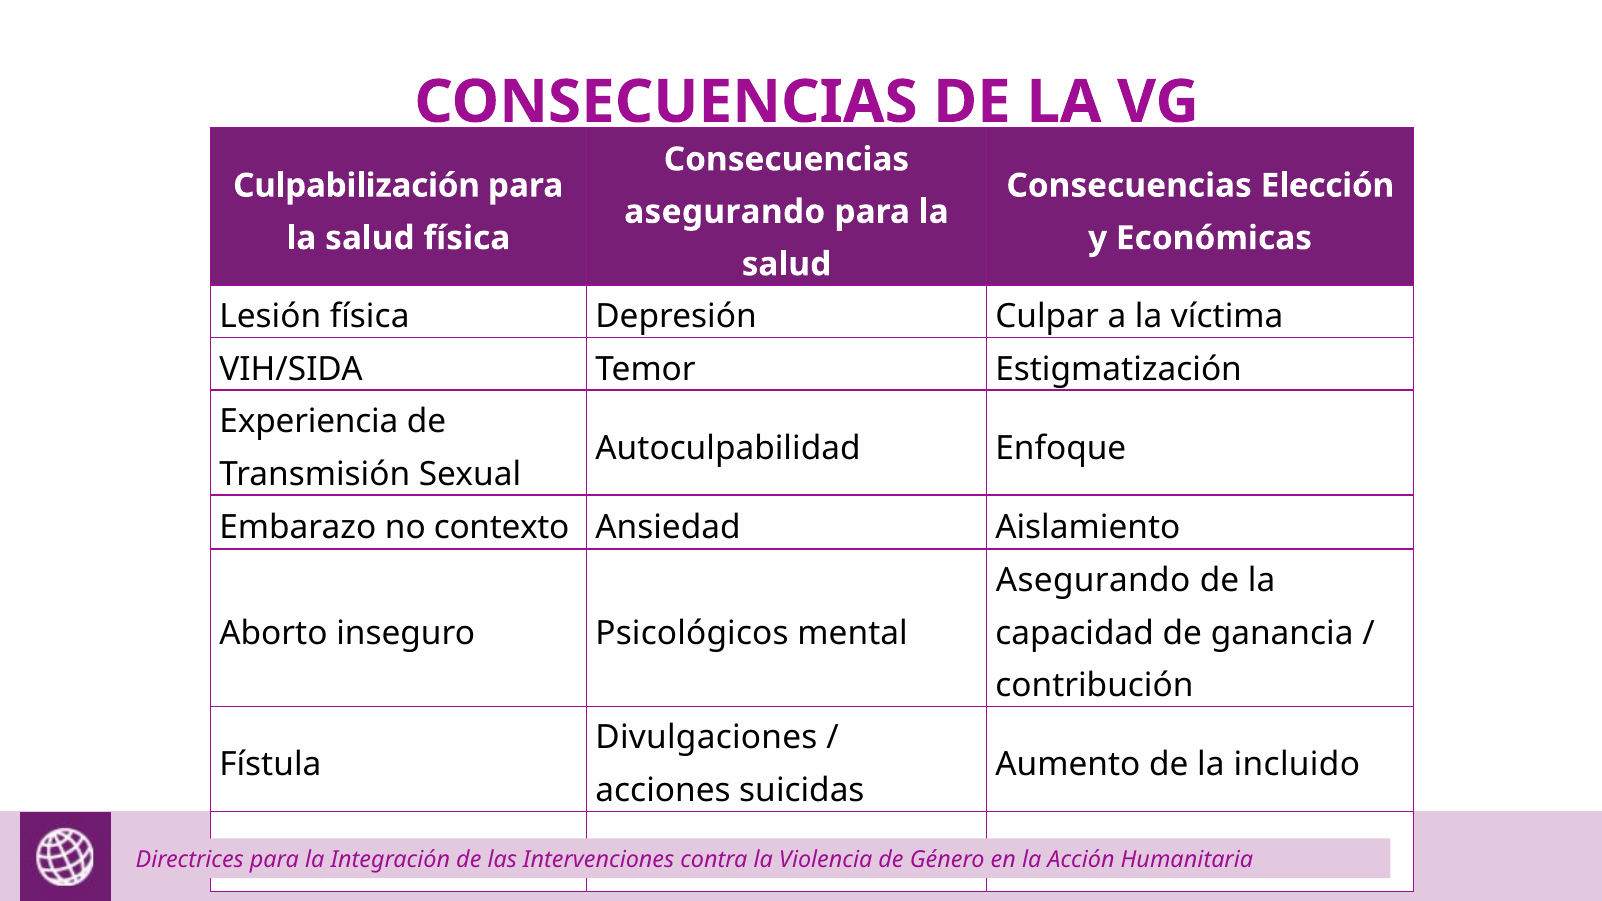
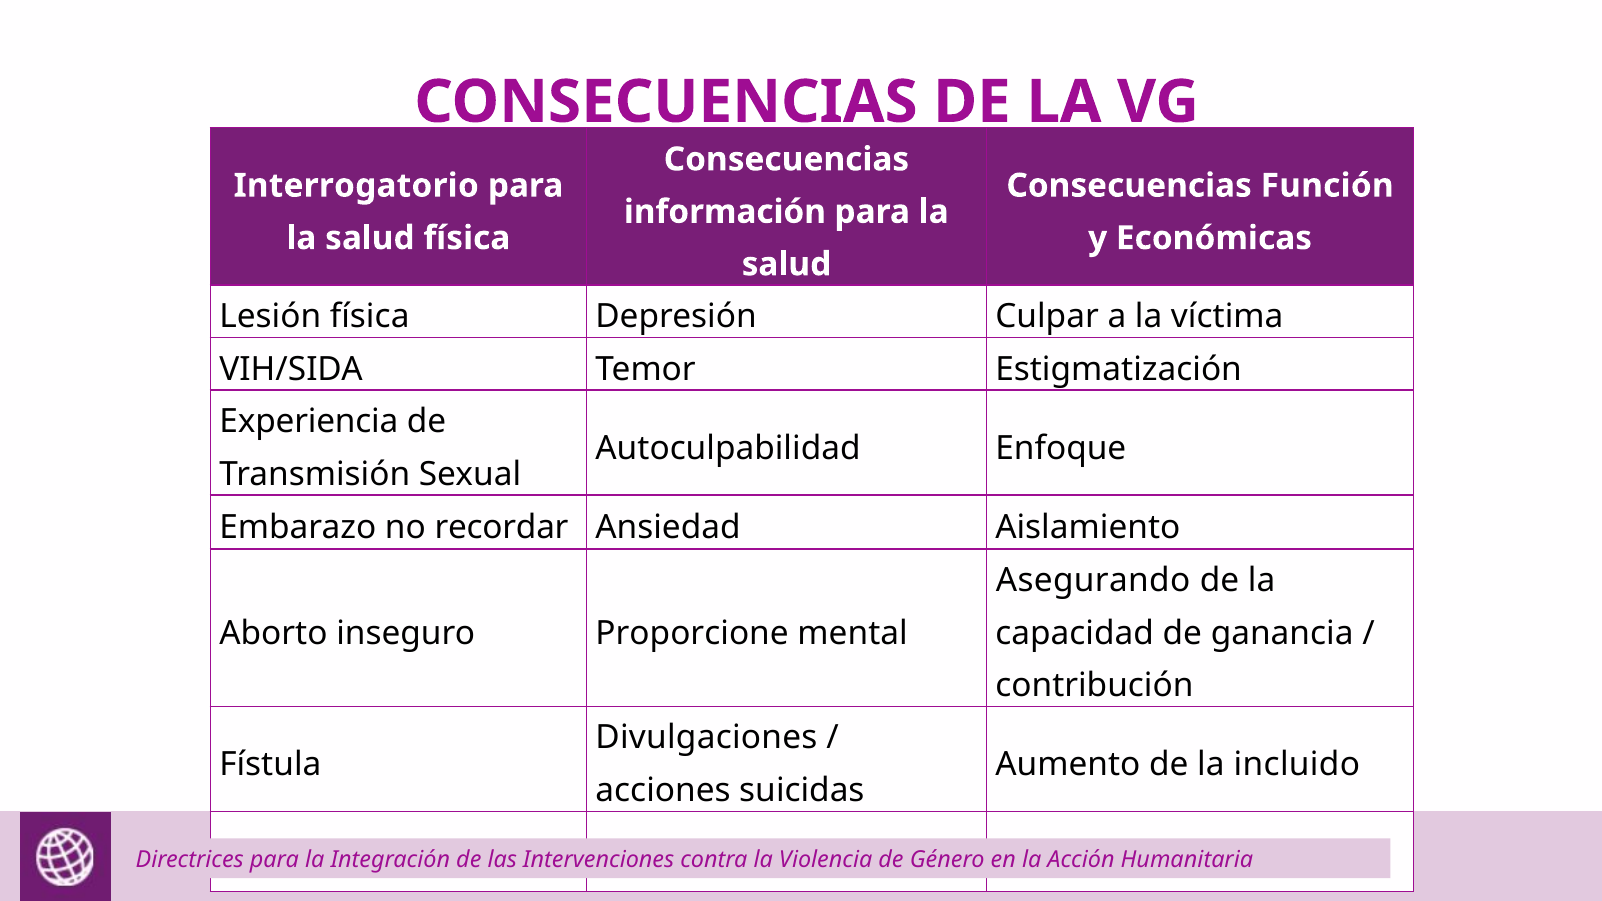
Culpabilización: Culpabilización -> Interrogatorio
Elección: Elección -> Función
asegurando at (725, 212): asegurando -> información
contexto: contexto -> recordar
Psicológicos: Psicológicos -> Proporcione
